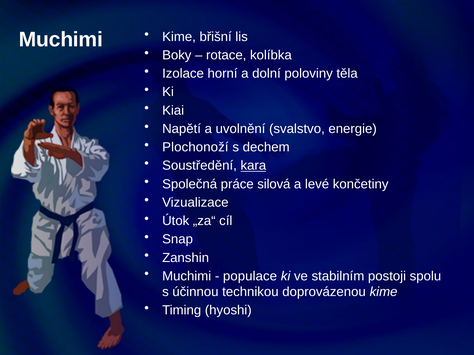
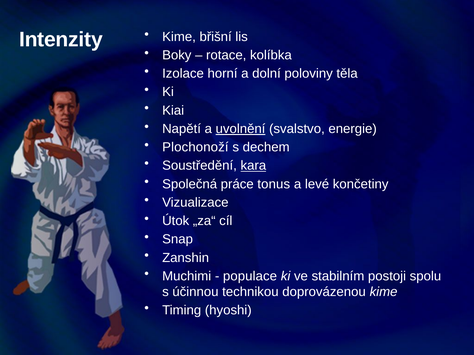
Muchimi at (61, 40): Muchimi -> Intenzity
uvolnění underline: none -> present
silová: silová -> tonus
